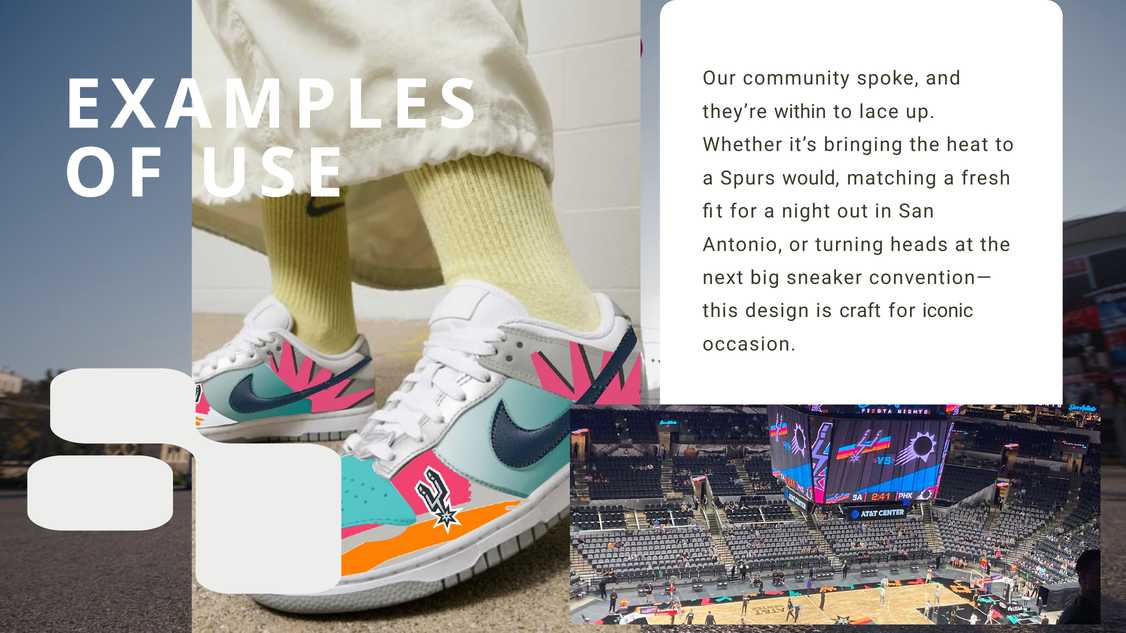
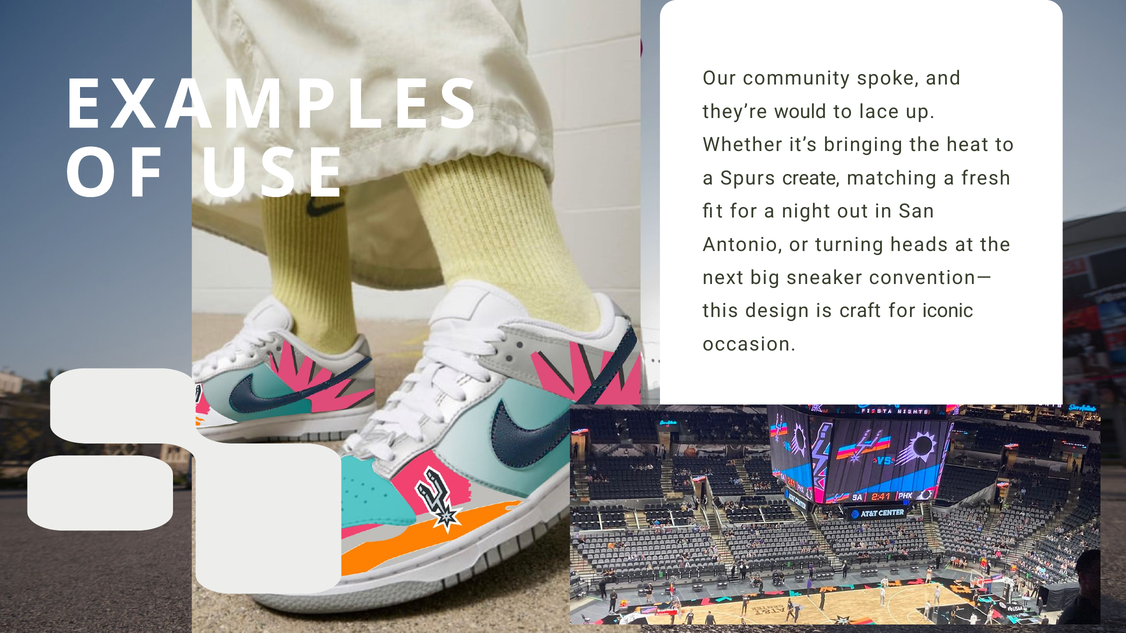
within: within -> would
would: would -> create
